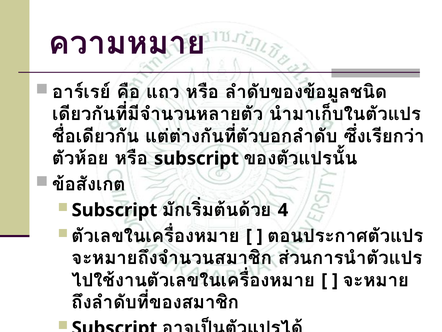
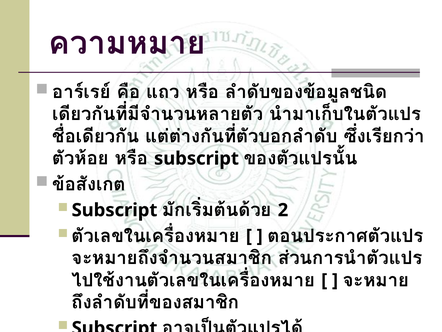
4: 4 -> 2
